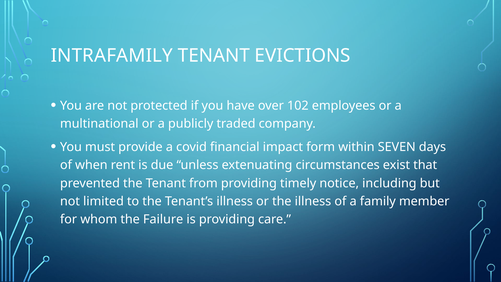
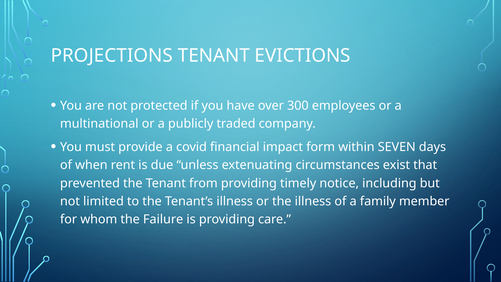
INTRAFAMILY: INTRAFAMILY -> PROJECTIONS
102: 102 -> 300
